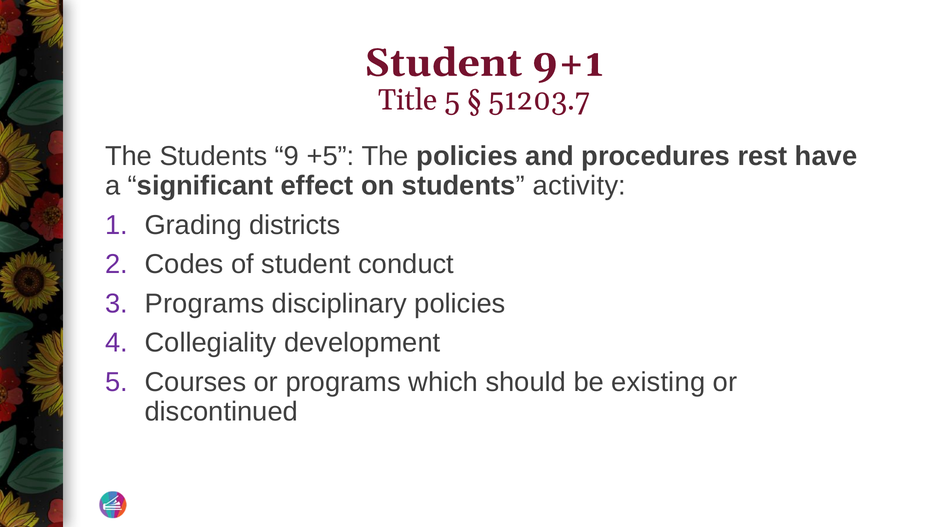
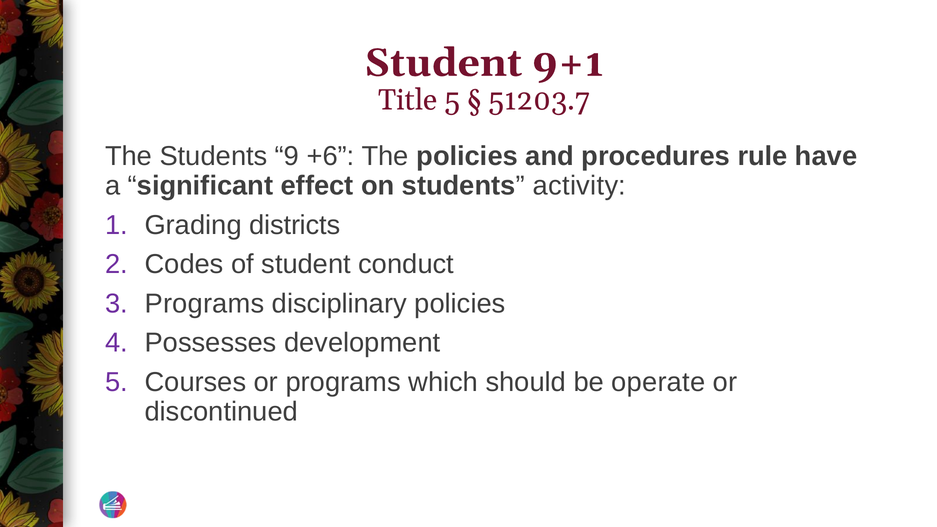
+5: +5 -> +6
rest: rest -> rule
Collegiality: Collegiality -> Possesses
existing: existing -> operate
